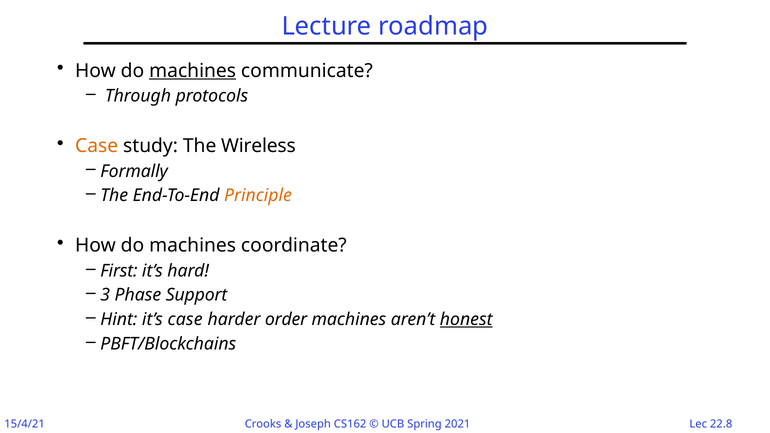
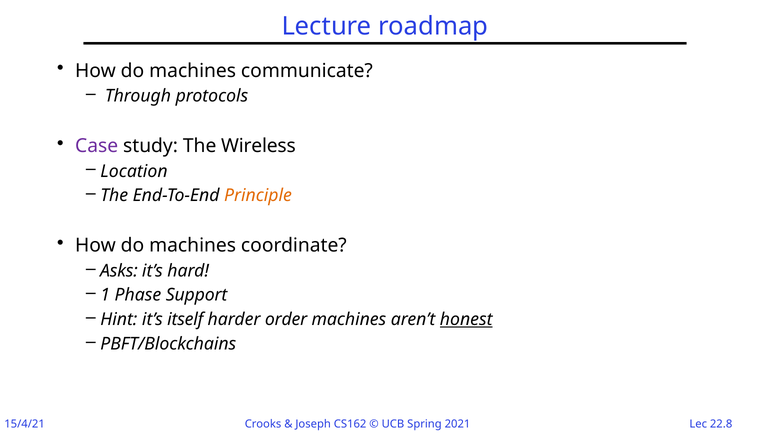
machines at (193, 71) underline: present -> none
Case at (97, 146) colour: orange -> purple
Formally: Formally -> Location
First: First -> Asks
3: 3 -> 1
it’s case: case -> itself
